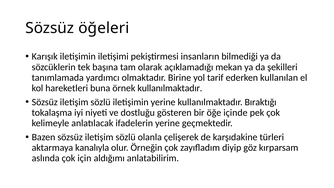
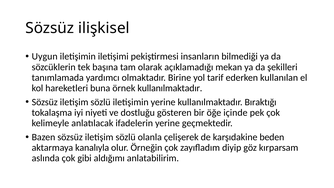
öğeleri: öğeleri -> ilişkisel
Karışık: Karışık -> Uygun
türleri: türleri -> beden
için: için -> gibi
